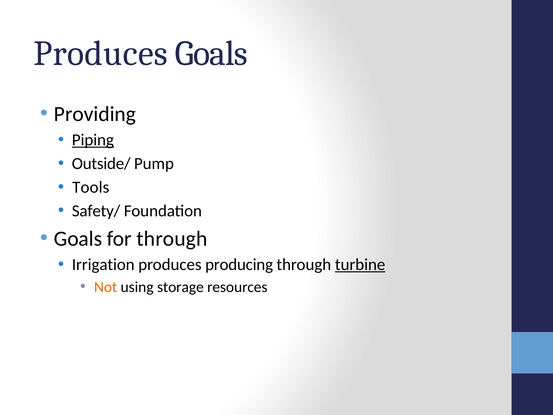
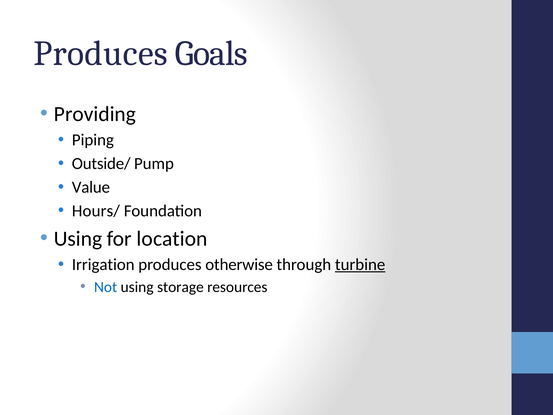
Piping underline: present -> none
Tools: Tools -> Value
Safety/: Safety/ -> Hours/
Goals at (78, 238): Goals -> Using
for through: through -> location
producing: producing -> otherwise
Not colour: orange -> blue
